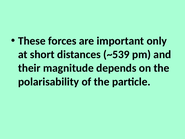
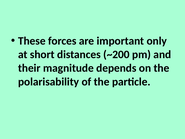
~539: ~539 -> ~200
